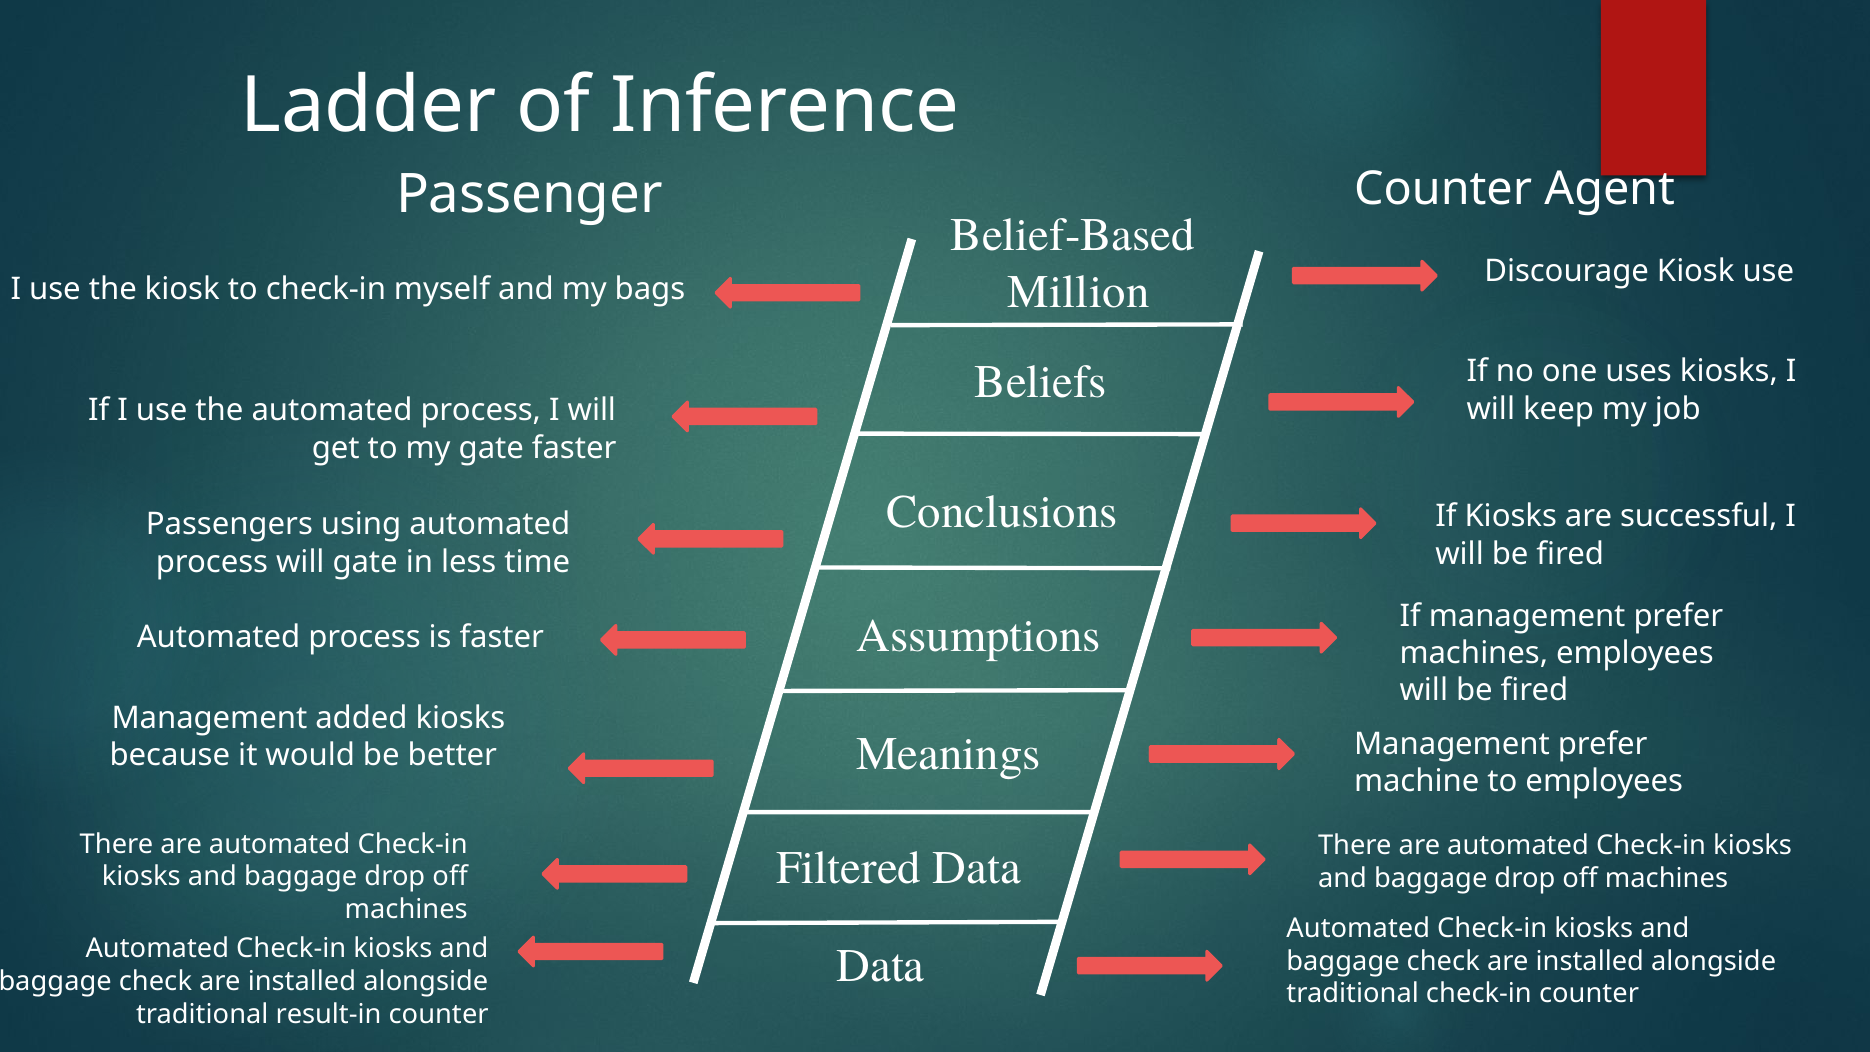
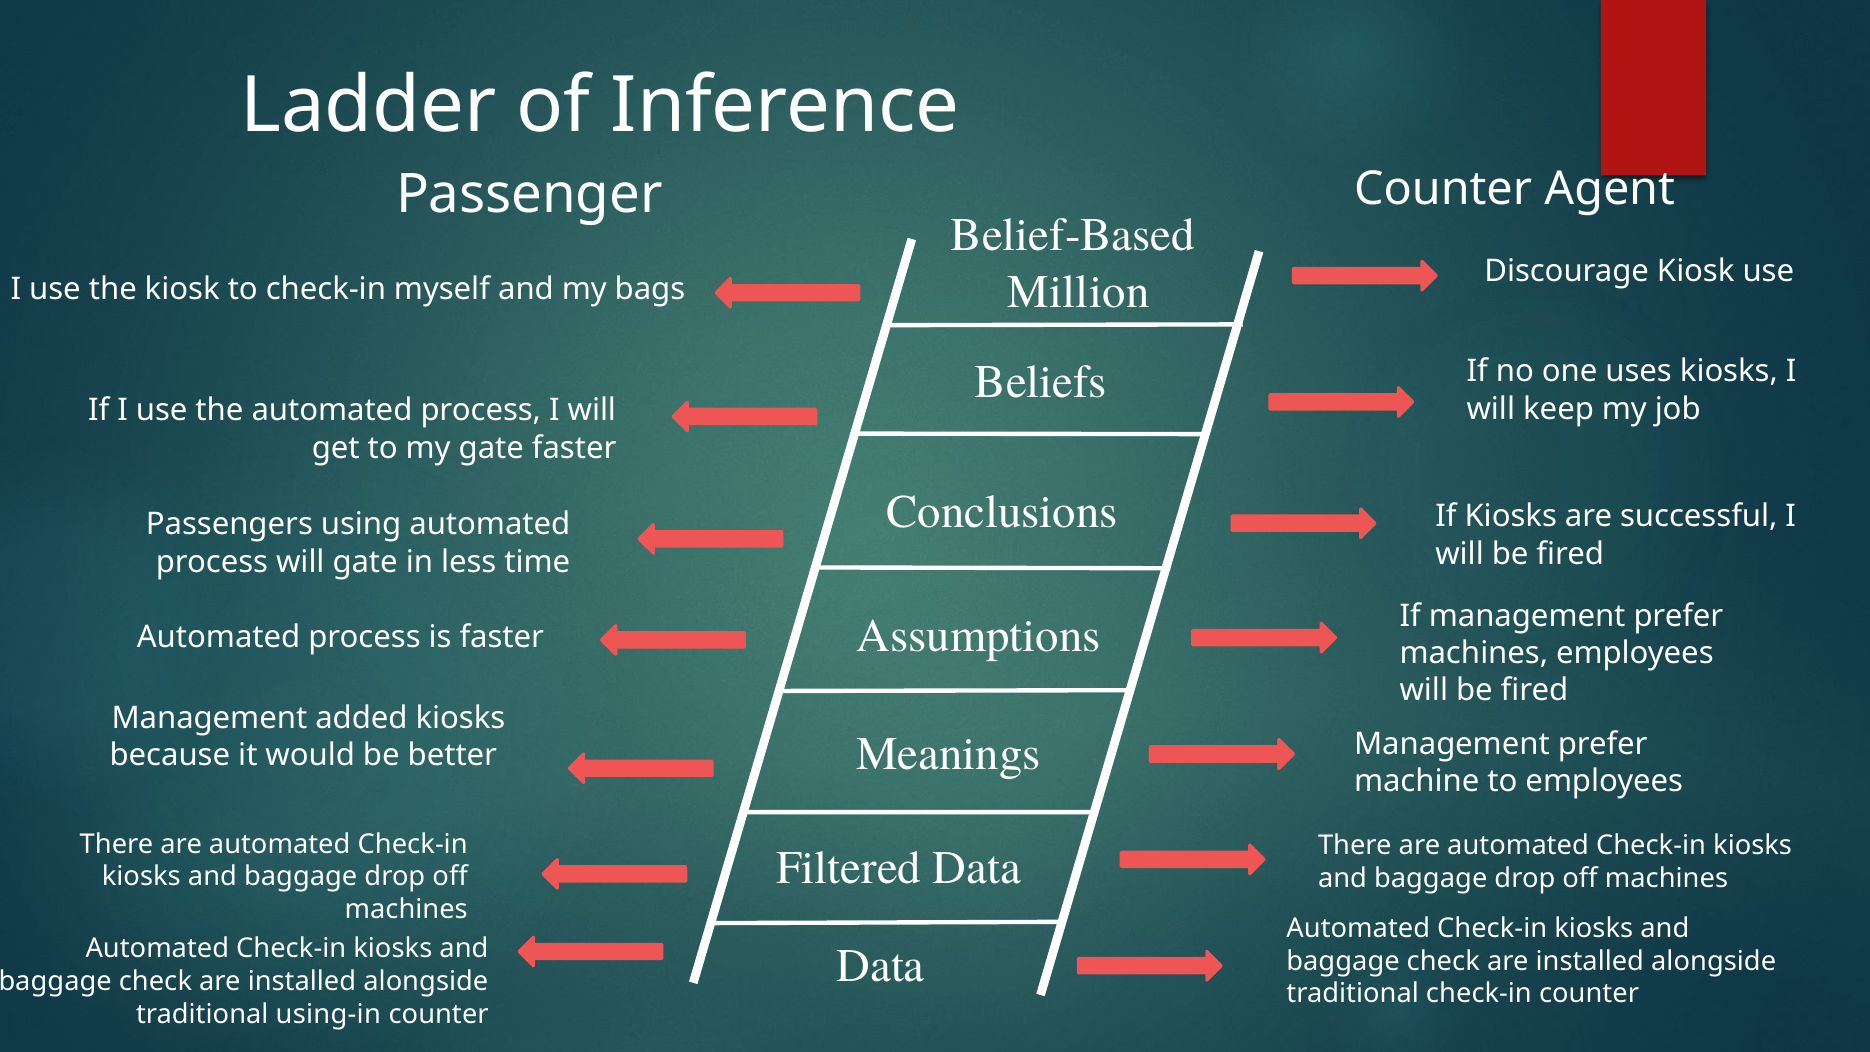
result-in: result-in -> using-in
